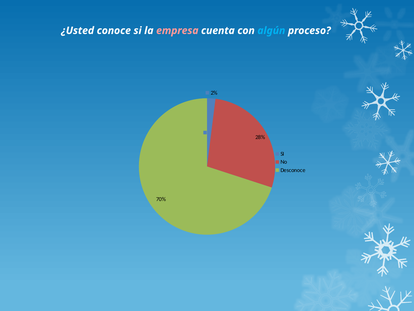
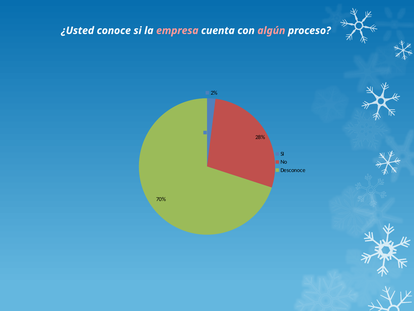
algún colour: light blue -> pink
